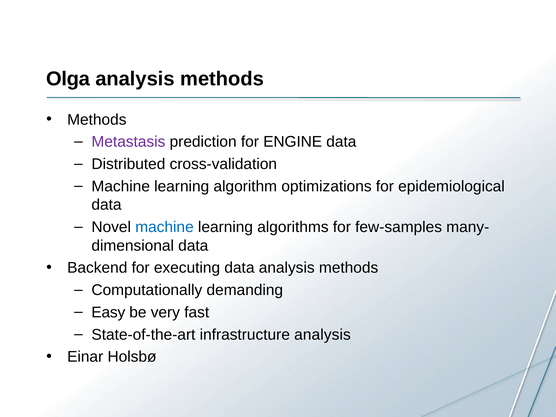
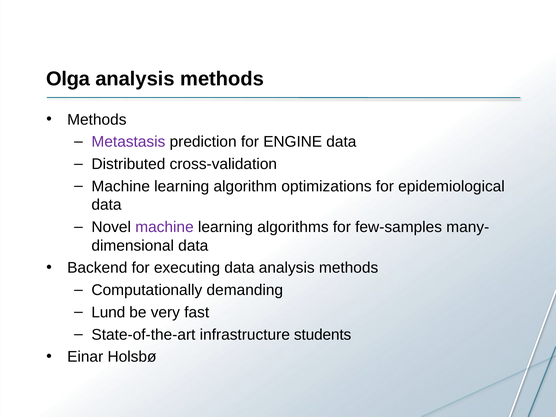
machine at (164, 227) colour: blue -> purple
Easy: Easy -> Lund
infrastructure analysis: analysis -> students
